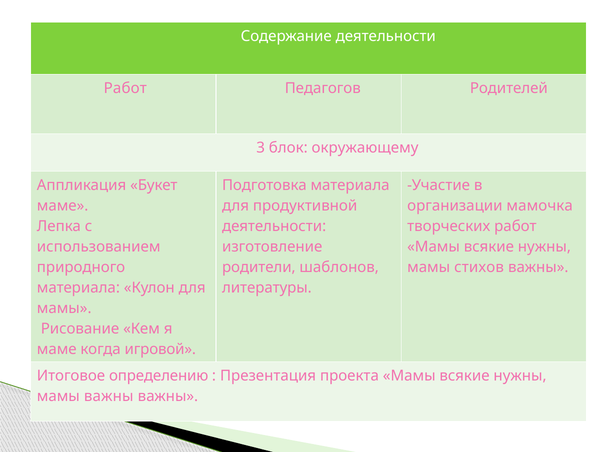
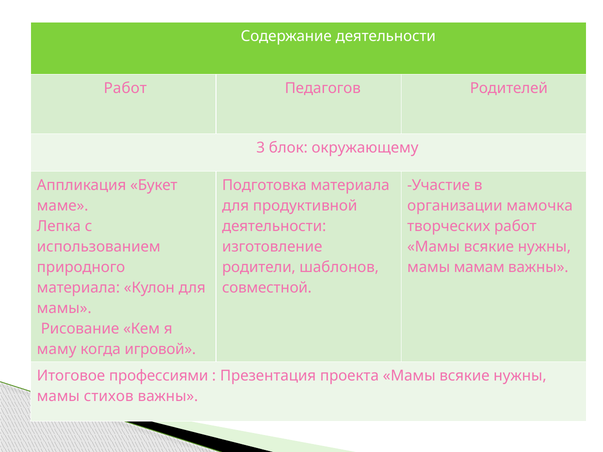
стихов: стихов -> мамам
литературы: литературы -> совместной
маме at (57, 349): маме -> маму
определению: определению -> профессиями
мамы важны: важны -> стихов
